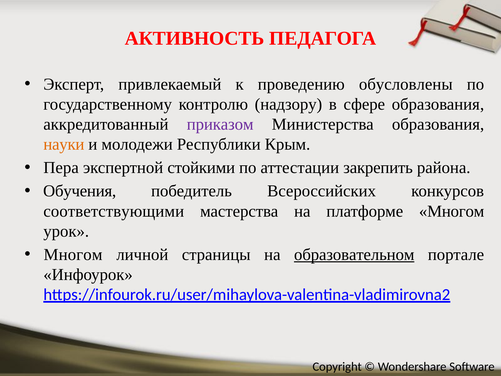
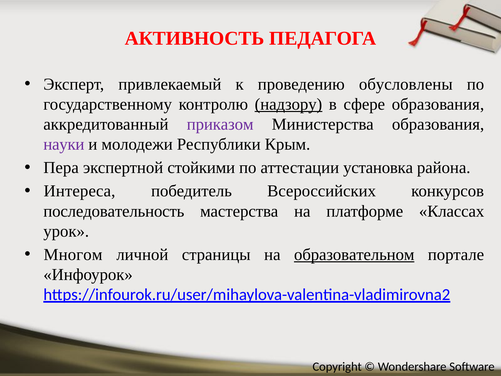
надзору underline: none -> present
науки colour: orange -> purple
закрепить: закрепить -> установка
Обучения: Обучения -> Интереса
соответствующими: соответствующими -> последовательность
платформе Многом: Многом -> Классах
